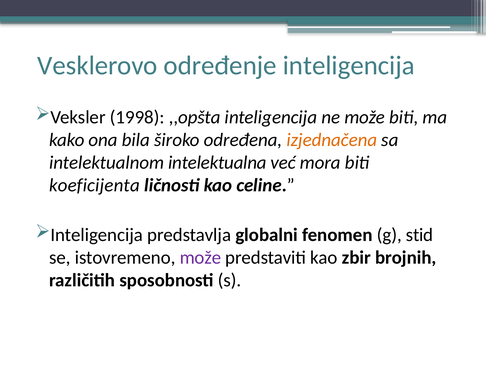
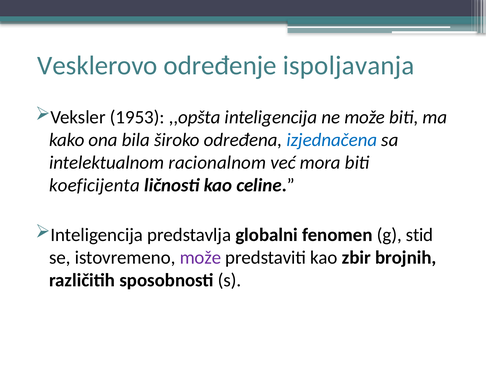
određenje inteligencija: inteligencija -> ispoljavanja
1998: 1998 -> 1953
izjednačena colour: orange -> blue
intelektualna: intelektualna -> racionalnom
